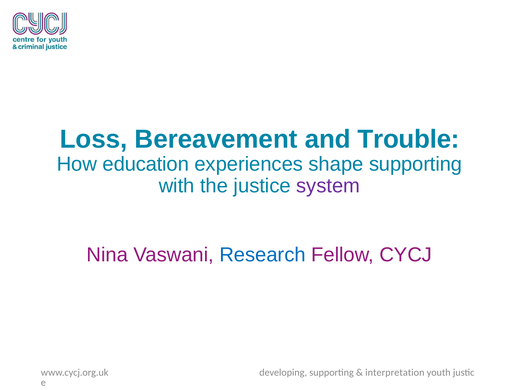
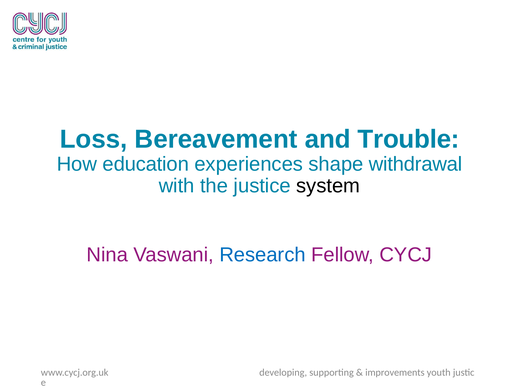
shape supporting: supporting -> withdrawal
system colour: purple -> black
interpretation: interpretation -> improvements
